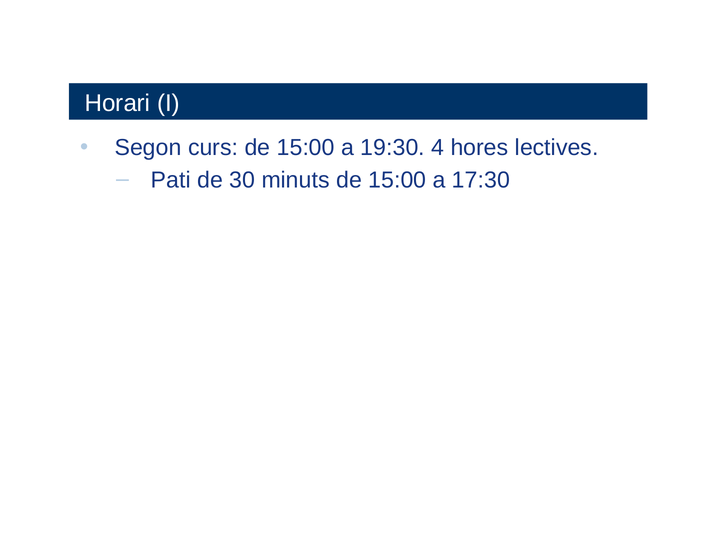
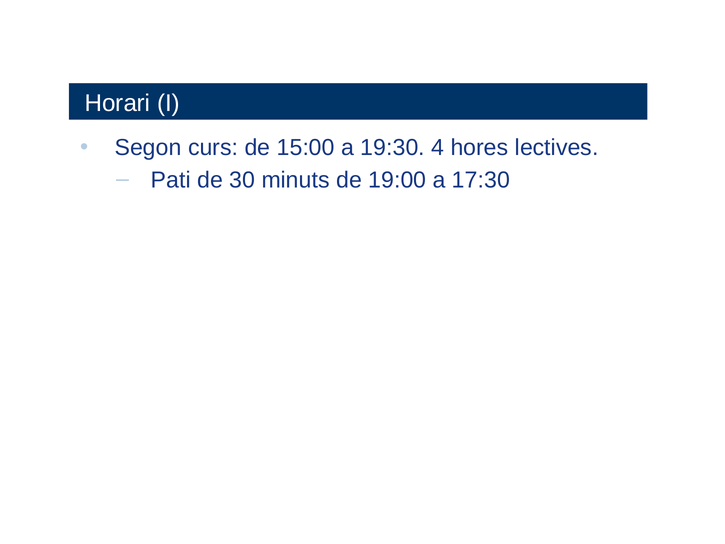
minuts de 15:00: 15:00 -> 19:00
